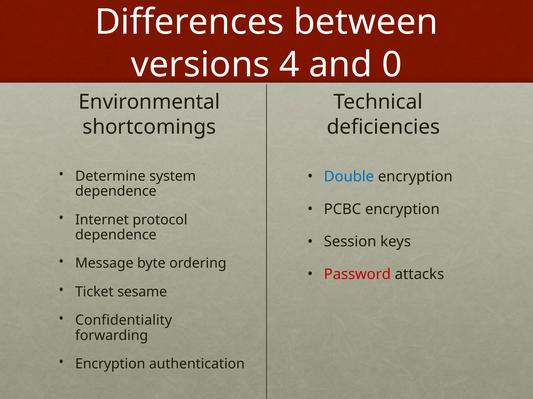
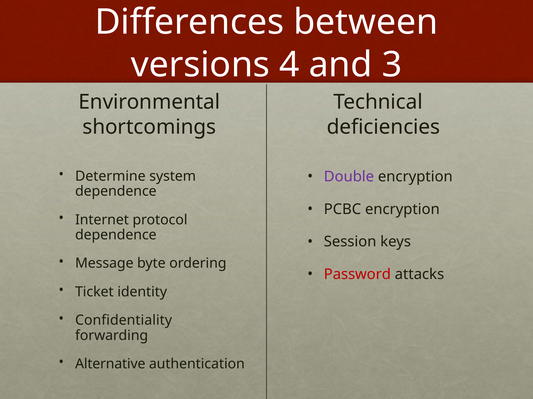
0: 0 -> 3
Double colour: blue -> purple
sesame: sesame -> identity
Encryption at (110, 365): Encryption -> Alternative
